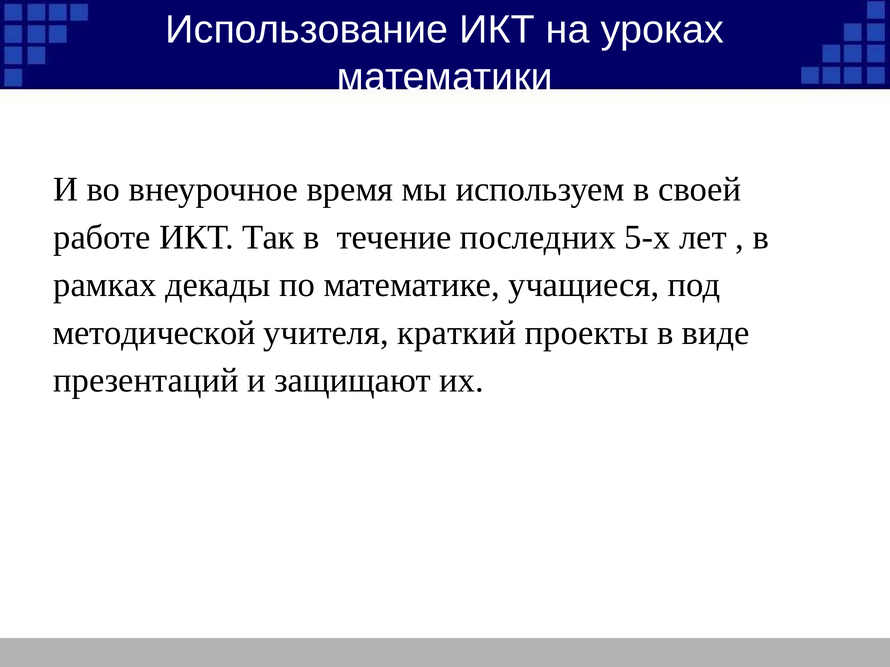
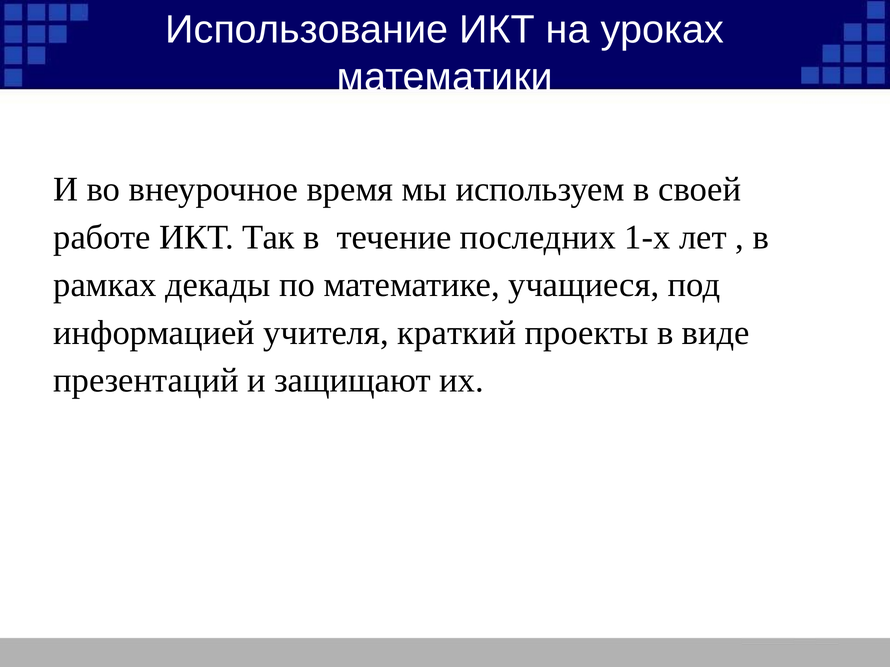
5-х: 5-х -> 1-х
методической: методической -> информацией
